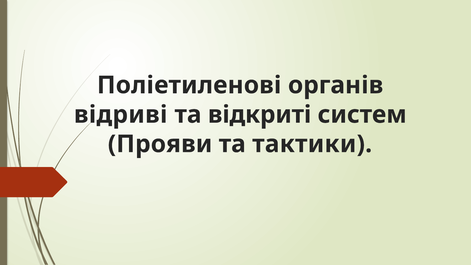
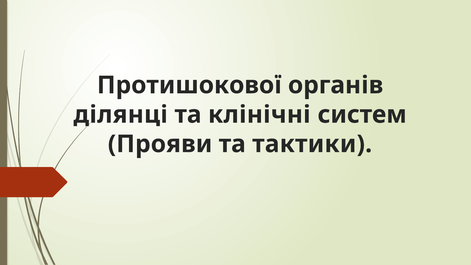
Поліетиленові: Поліетиленові -> Протишокової
відриві: відриві -> ділянці
відкриті: відкриті -> клінічні
